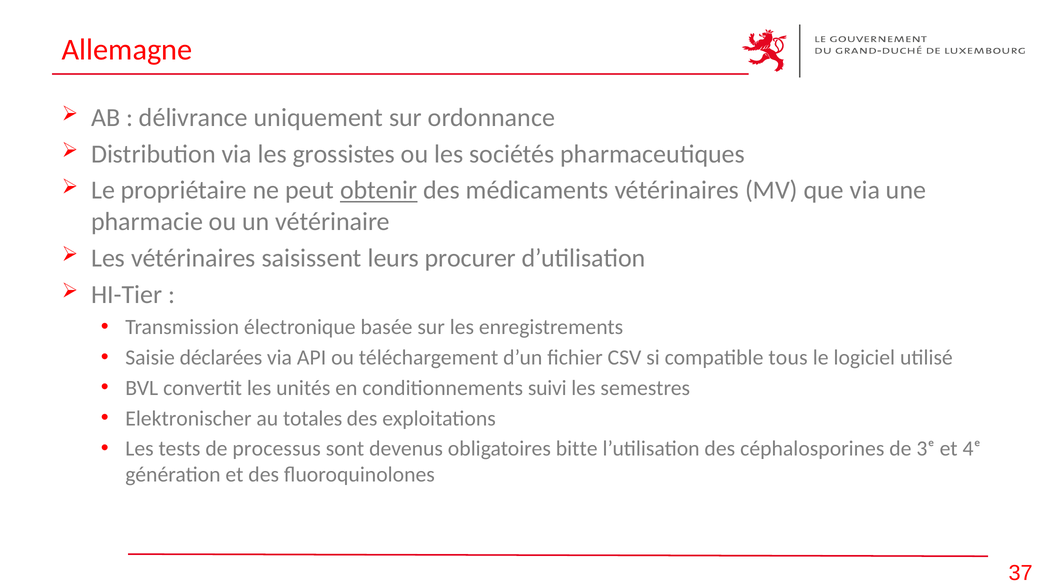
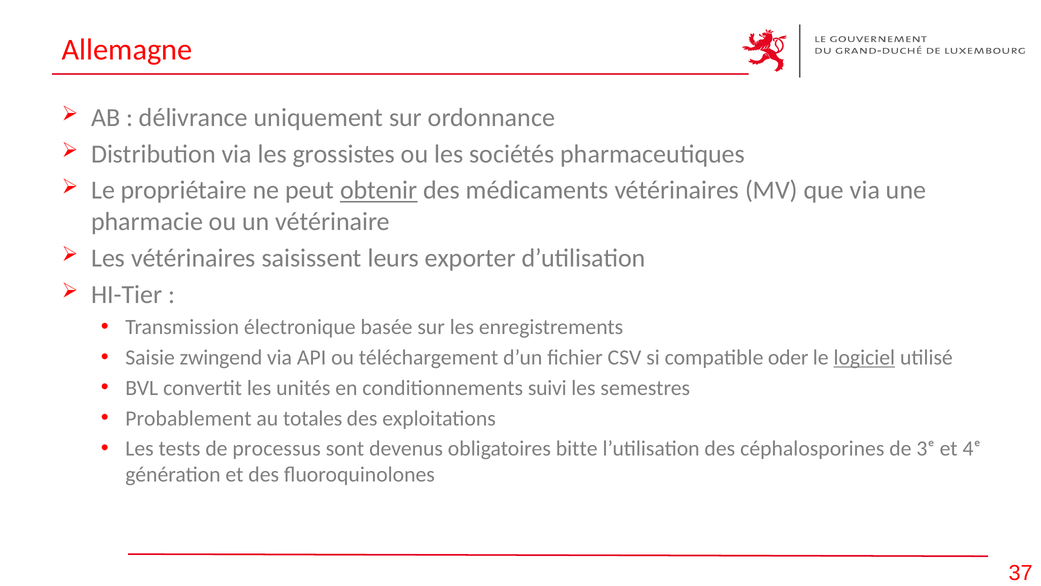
procurer: procurer -> exporter
déclarées: déclarées -> zwingend
tous: tous -> oder
logiciel underline: none -> present
Elektronischer: Elektronischer -> Probablement
